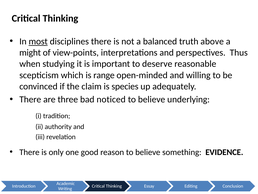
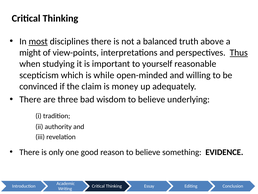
Thus underline: none -> present
deserve: deserve -> yourself
range: range -> while
species: species -> money
noticed: noticed -> wisdom
